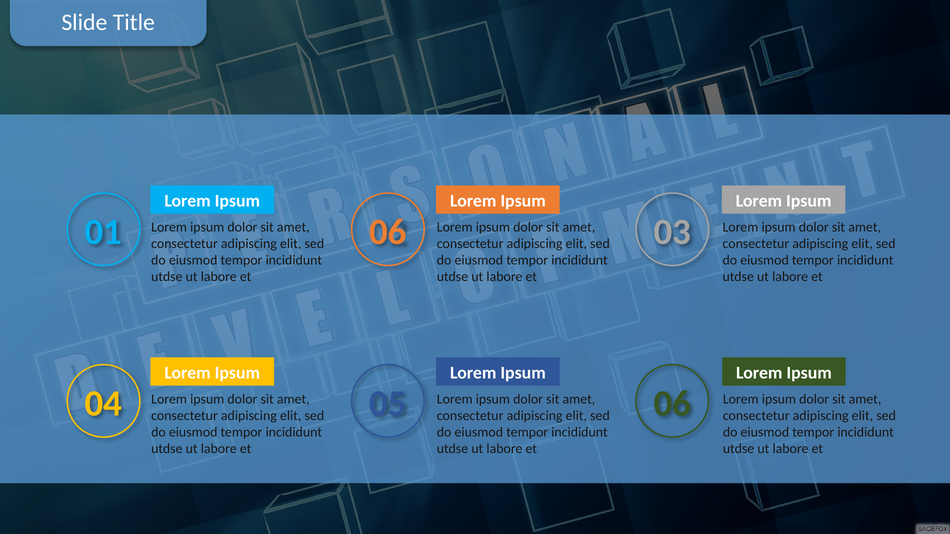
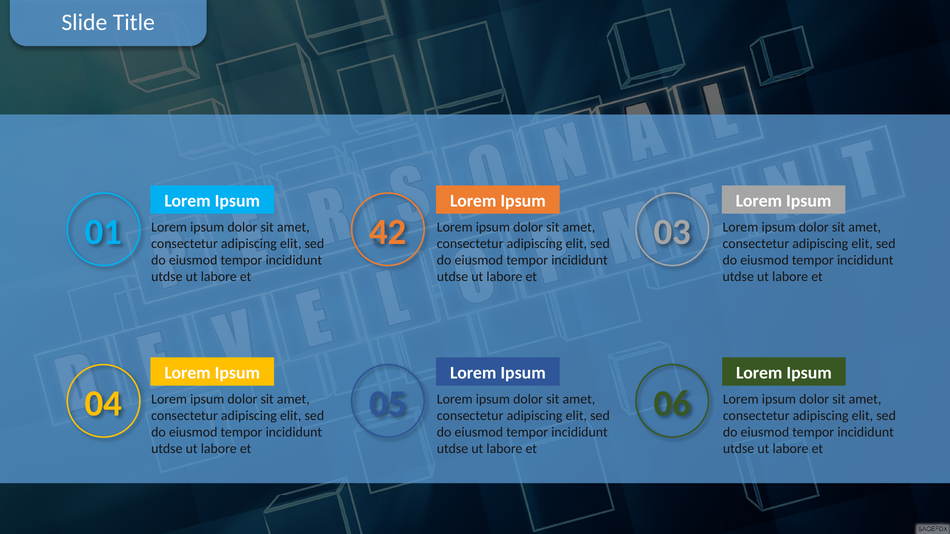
01 06: 06 -> 42
